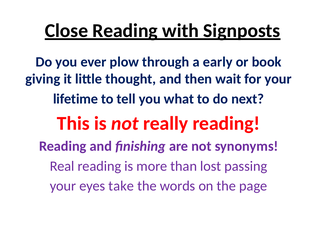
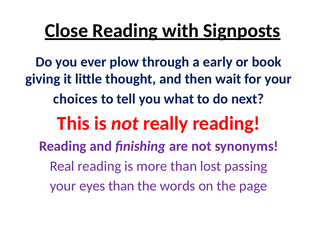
lifetime: lifetime -> choices
eyes take: take -> than
